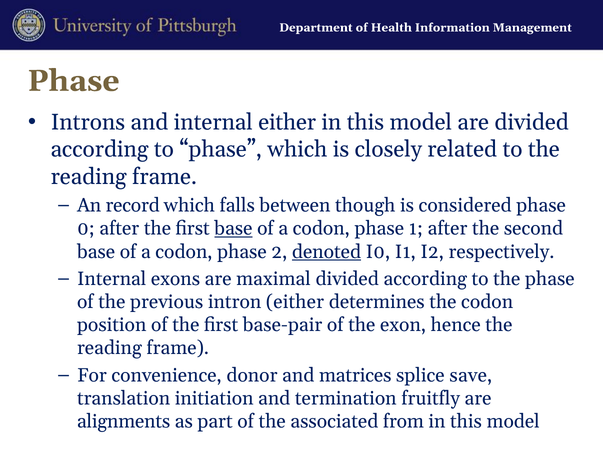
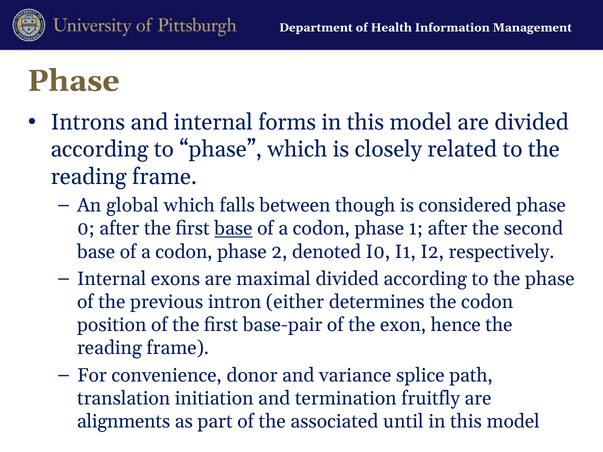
internal either: either -> forms
record: record -> global
denoted underline: present -> none
matrices: matrices -> variance
save: save -> path
from: from -> until
